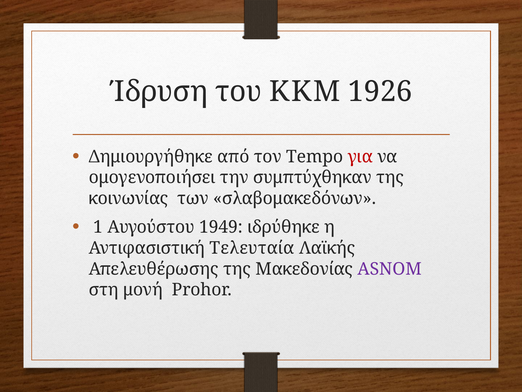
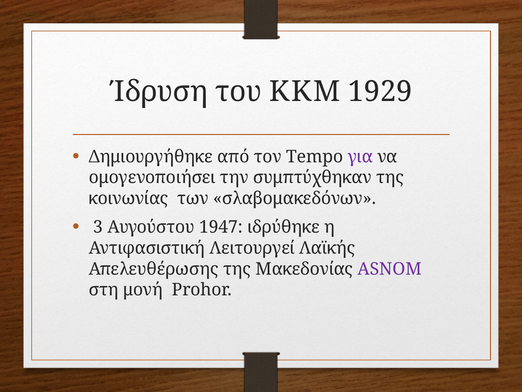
1926: 1926 -> 1929
για colour: red -> purple
1: 1 -> 3
1949: 1949 -> 1947
Τελευταία: Τελευταία -> Λειτουργεί
